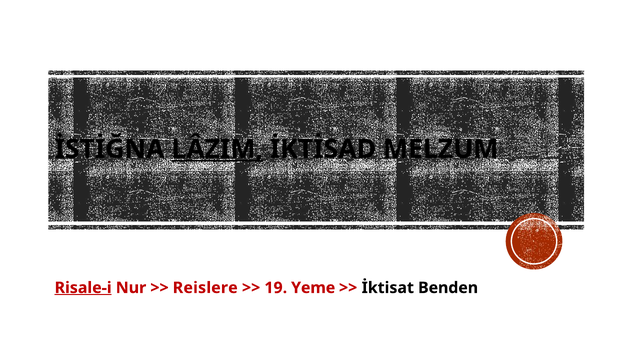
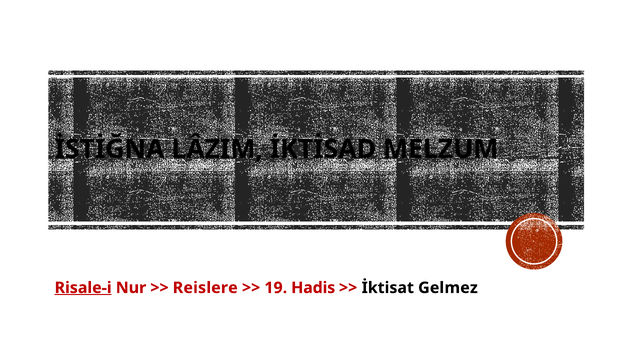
LÂZIM underline: present -> none
Yeme: Yeme -> Hadis
Benden: Benden -> Gelmez
